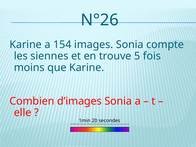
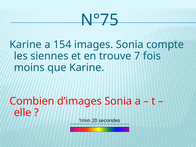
N°26: N°26 -> N°75
5: 5 -> 7
